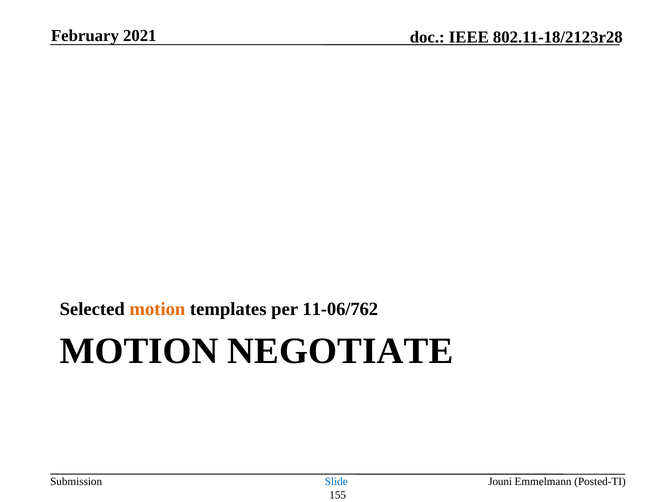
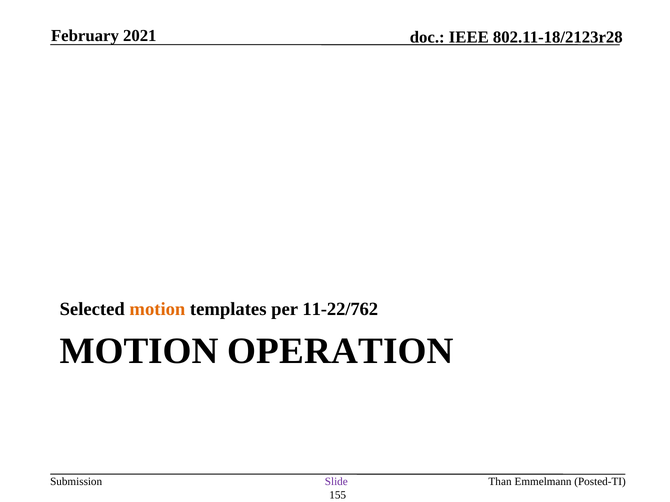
11-06/762: 11-06/762 -> 11-22/762
NEGOTIATE: NEGOTIATE -> OPERATION
Slide colour: blue -> purple
Jouni: Jouni -> Than
